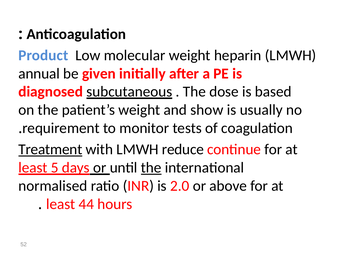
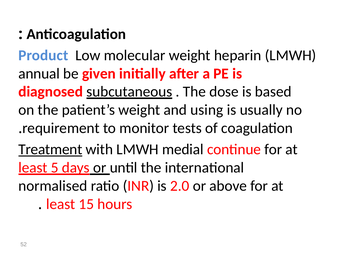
show: show -> using
reduce: reduce -> medial
the at (151, 167) underline: present -> none
44: 44 -> 15
